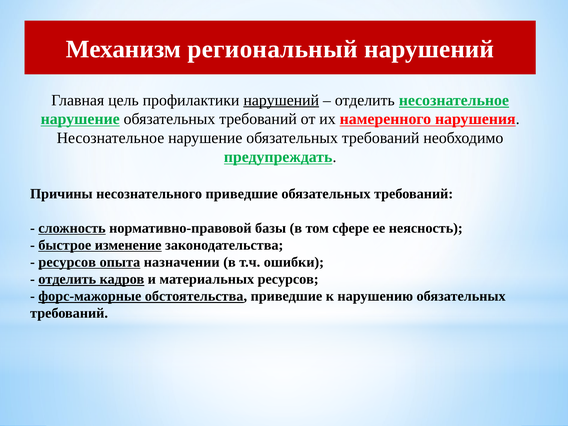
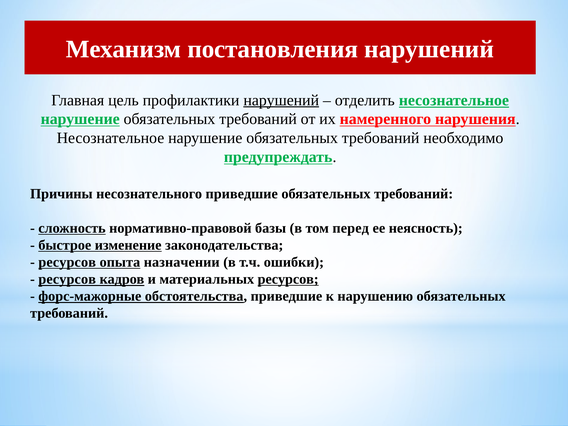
региональный: региональный -> постановления
сфере: сфере -> перед
отделить at (67, 279): отделить -> ресурсов
ресурсов at (288, 279) underline: none -> present
